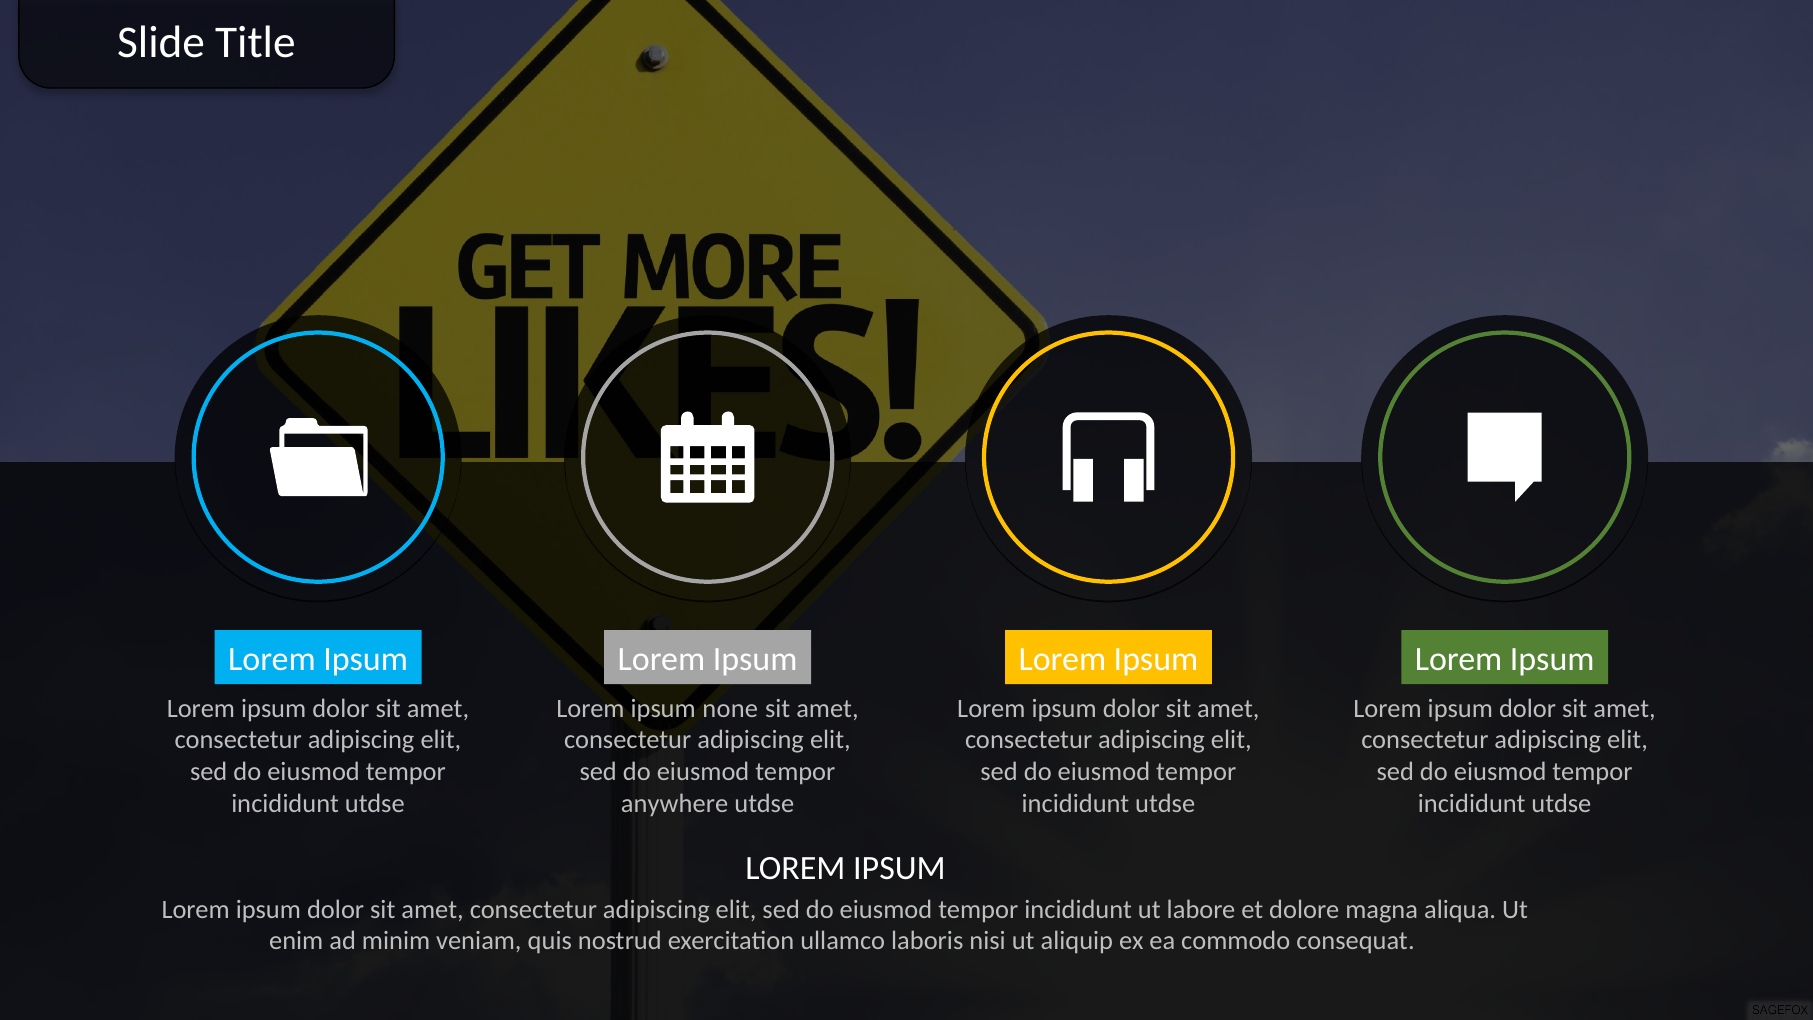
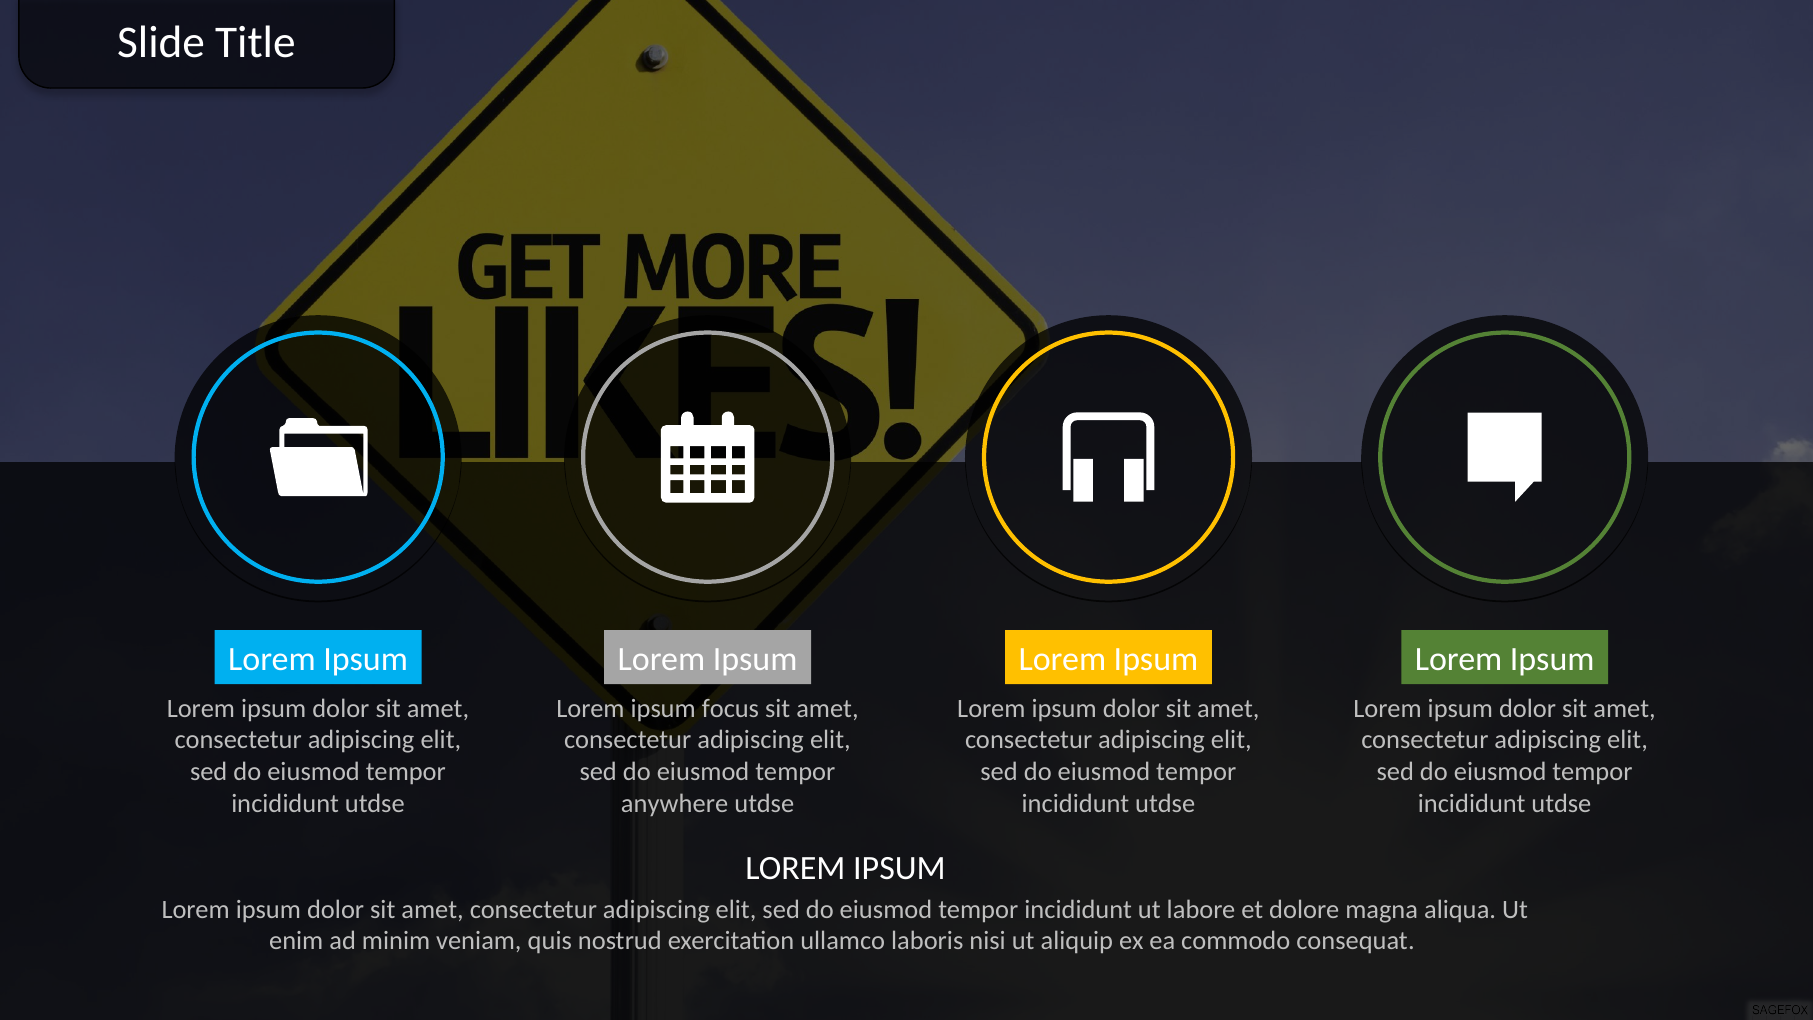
none: none -> focus
